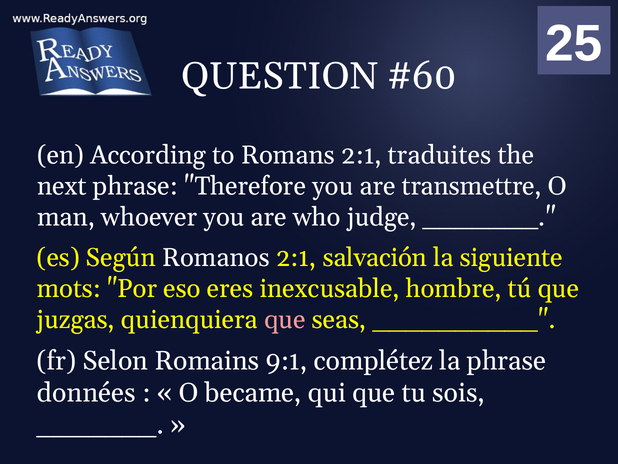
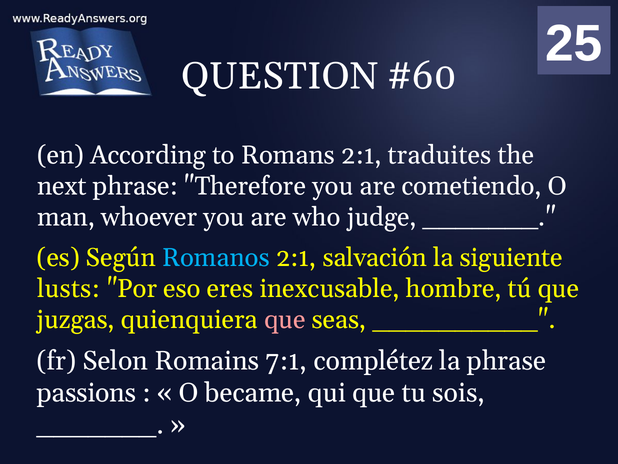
transmettre: transmettre -> cometiendo
Romanos colour: white -> light blue
mots: mots -> lusts
9:1: 9:1 -> 7:1
données: données -> passions
